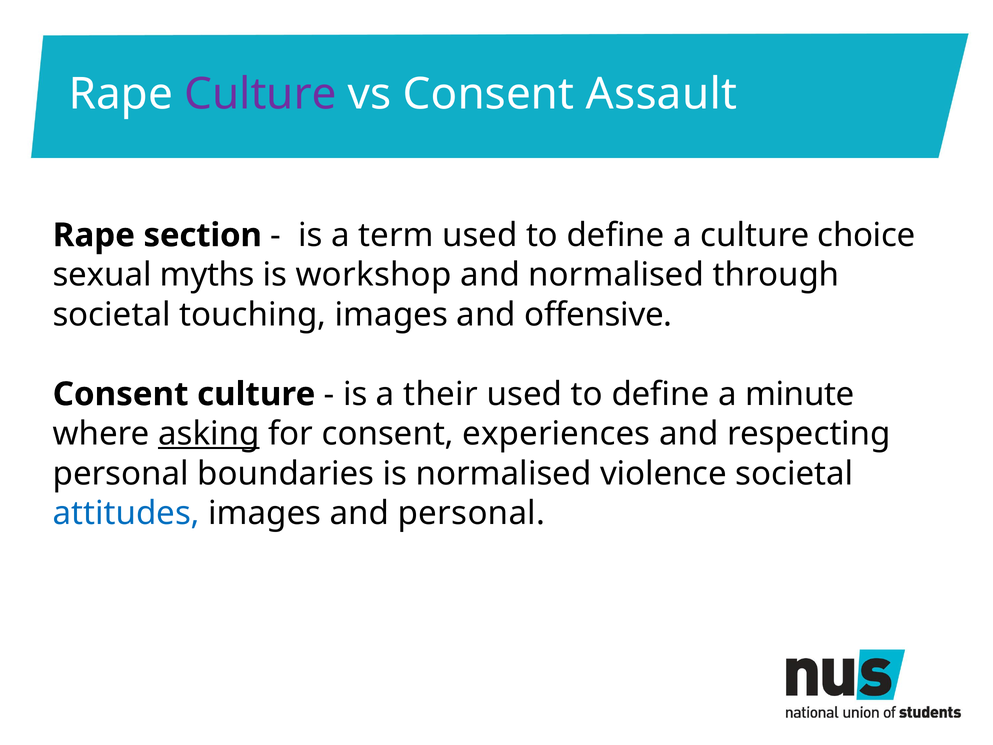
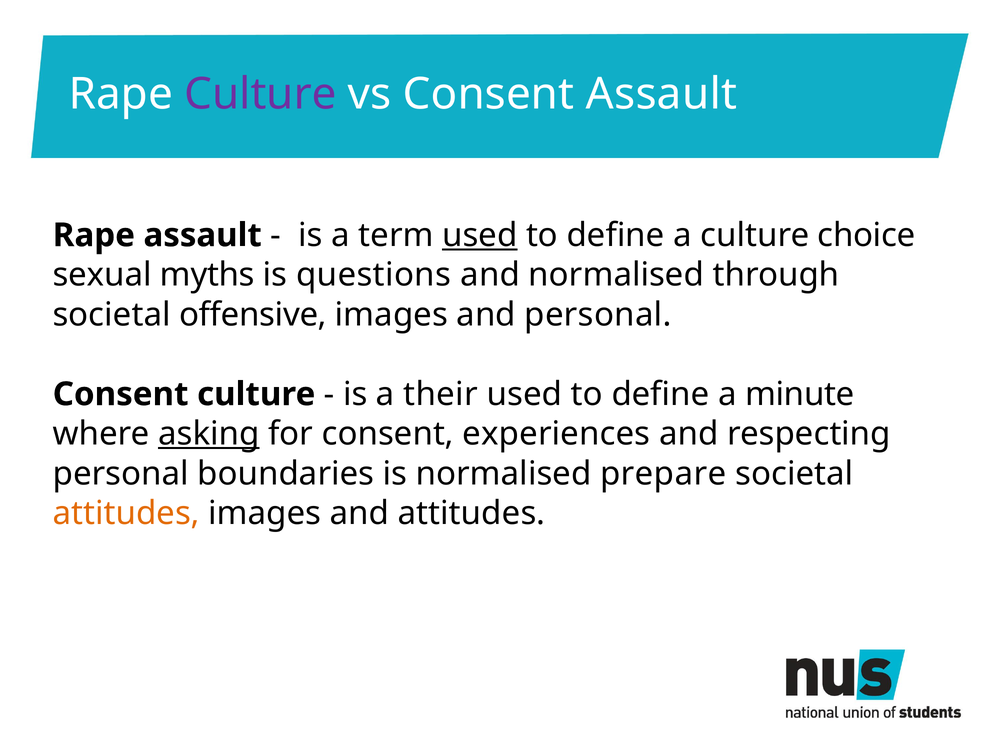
Rape section: section -> assault
used at (480, 235) underline: none -> present
workshop: workshop -> questions
touching: touching -> offensive
and offensive: offensive -> personal
violence: violence -> prepare
attitudes at (126, 513) colour: blue -> orange
and personal: personal -> attitudes
